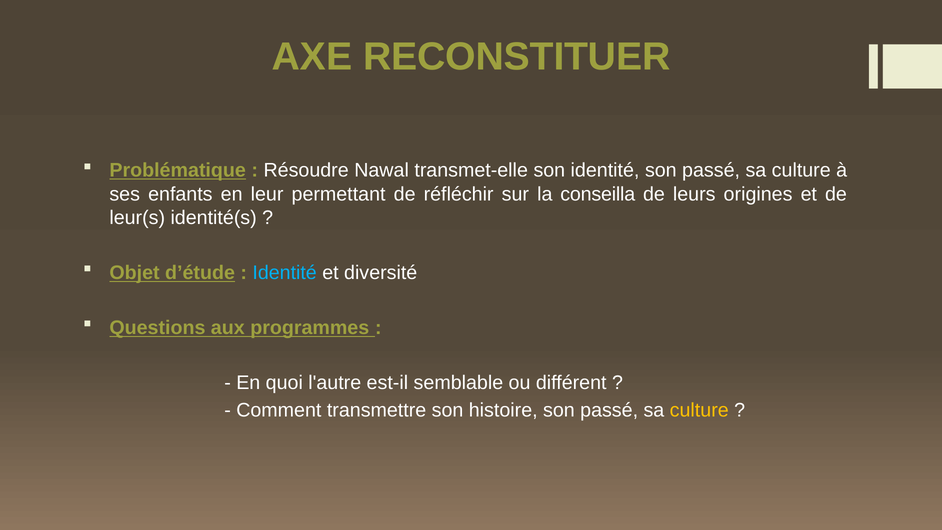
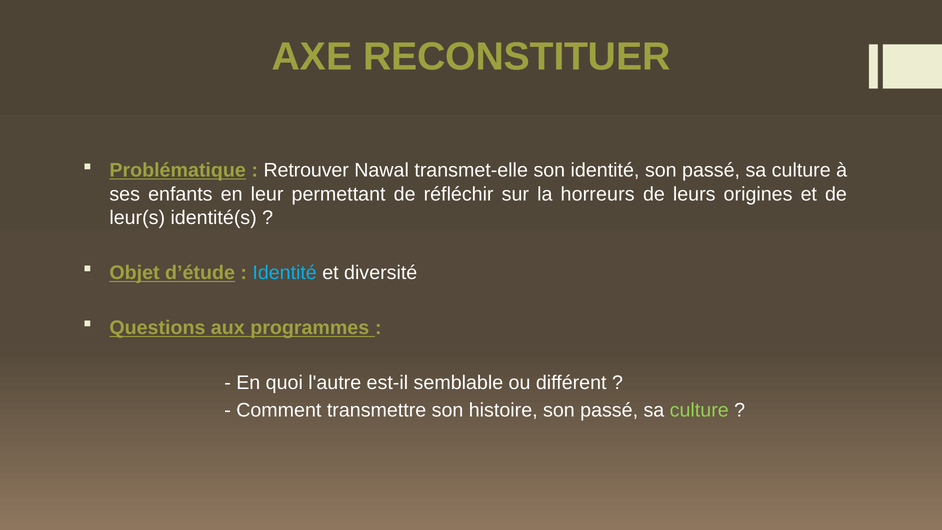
Résoudre: Résoudre -> Retrouver
conseilla: conseilla -> horreurs
culture at (699, 410) colour: yellow -> light green
